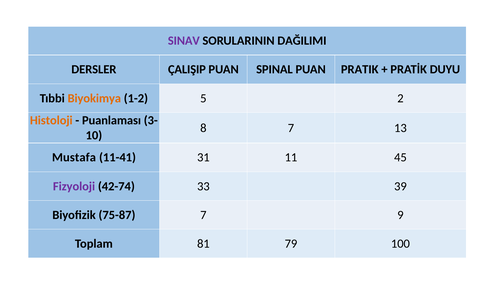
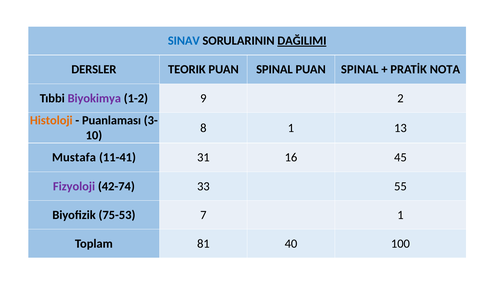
SINAV colour: purple -> blue
DAĞILIMI underline: none -> present
ÇALIŞIP: ÇALIŞIP -> TEORIK
PRATIK at (360, 69): PRATIK -> SPINAL
DUYU: DUYU -> NOTA
Biyokimya colour: orange -> purple
5: 5 -> 9
8 7: 7 -> 1
11: 11 -> 16
39: 39 -> 55
75-87: 75-87 -> 75-53
7 9: 9 -> 1
79: 79 -> 40
